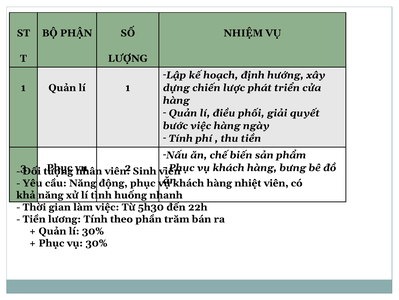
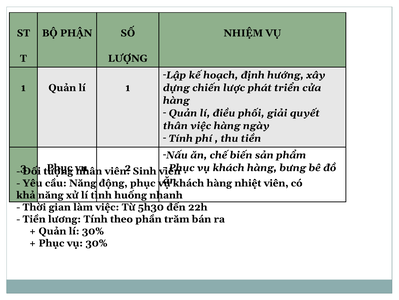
bước: bước -> thân
